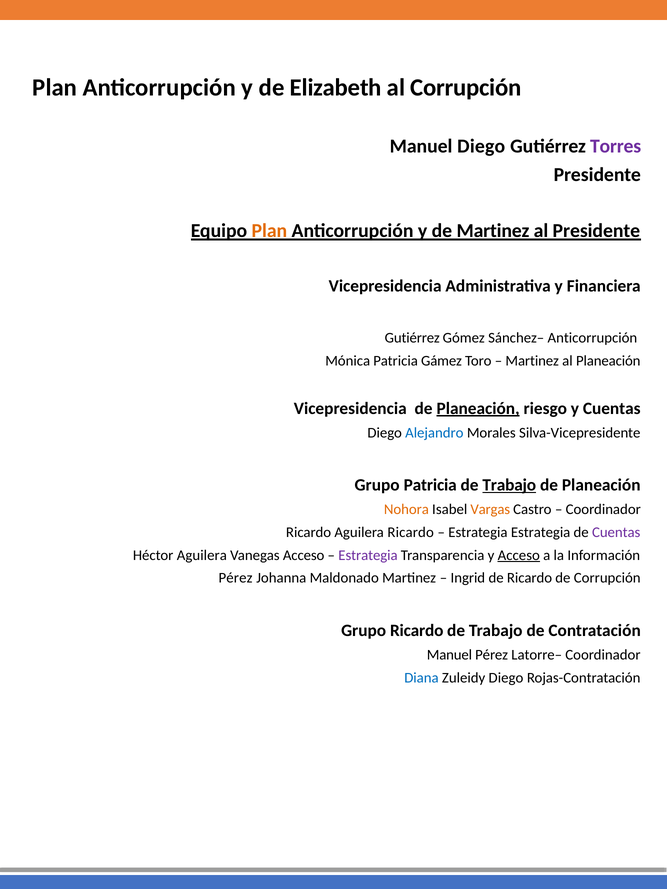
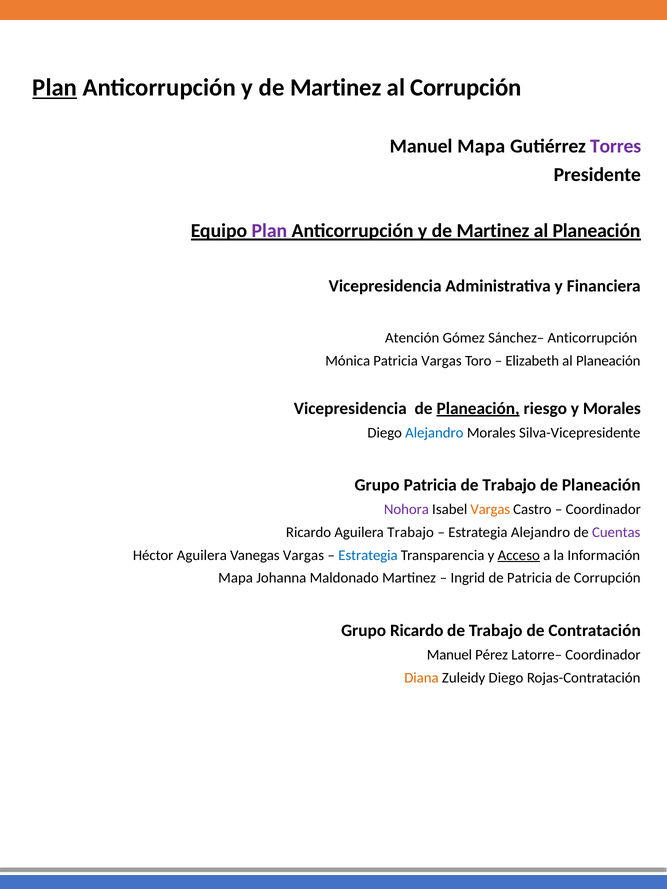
Plan at (55, 87) underline: none -> present
Elizabeth at (336, 87): Elizabeth -> Martinez
Manuel Diego: Diego -> Mapa
Plan at (269, 231) colour: orange -> purple
Presidente at (596, 231): Presidente -> Planeación
Gutiérrez at (412, 338): Gutiérrez -> Atención
Patricia Gámez: Gámez -> Vargas
Martinez at (532, 361): Martinez -> Elizabeth
y Cuentas: Cuentas -> Morales
Trabajo at (509, 485) underline: present -> none
Nohora colour: orange -> purple
Aguilera Ricardo: Ricardo -> Trabajo
Estrategia Estrategia: Estrategia -> Alejandro
Vanegas Acceso: Acceso -> Vargas
Estrategia at (368, 555) colour: purple -> blue
Pérez at (236, 578): Pérez -> Mapa
de Ricardo: Ricardo -> Patricia
Diana colour: blue -> orange
